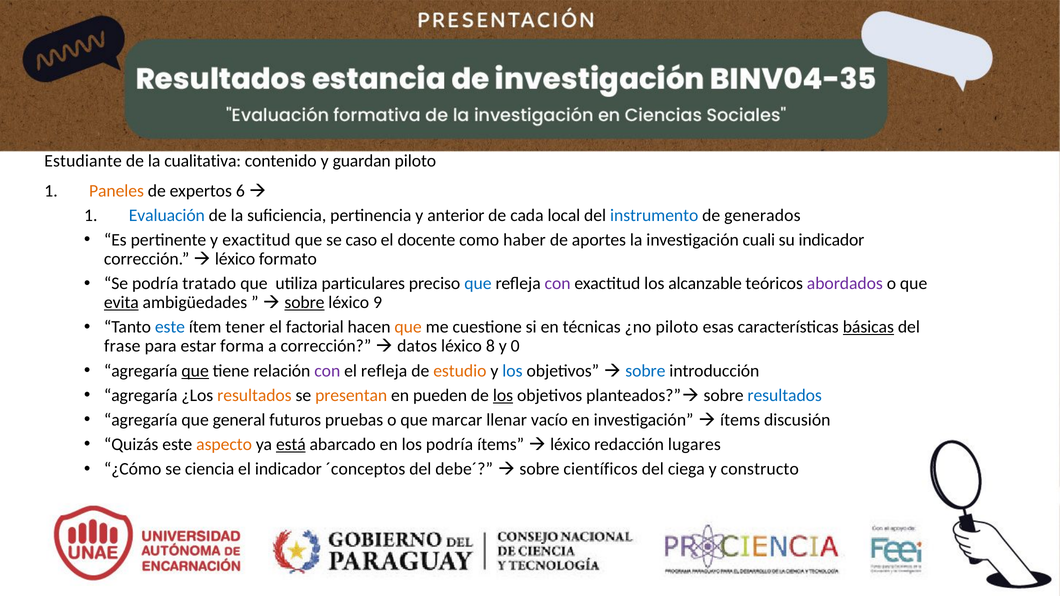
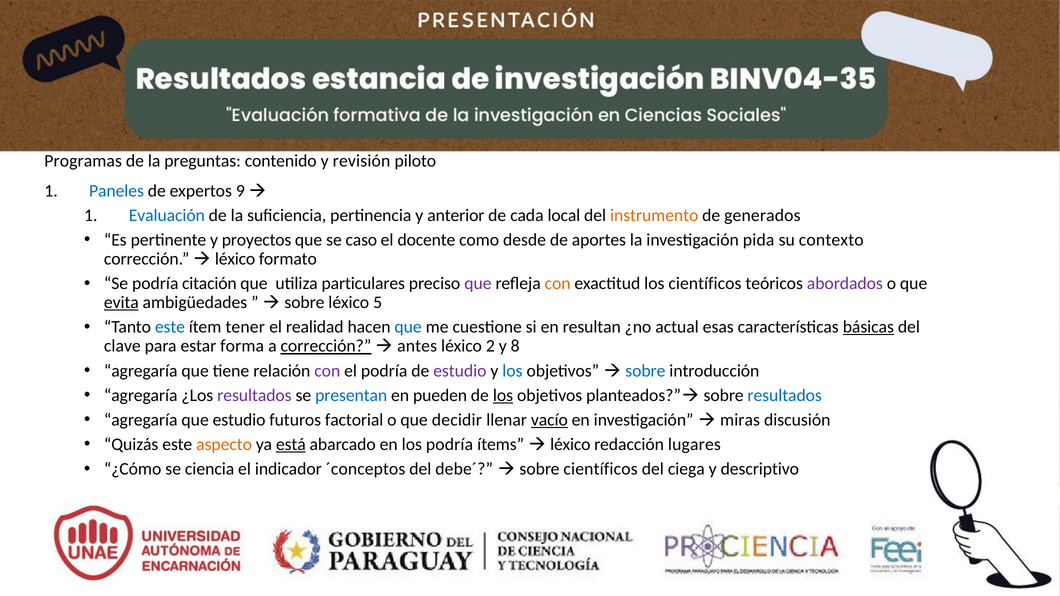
Estudiante: Estudiante -> Programas
cualitativa: cualitativa -> preguntas
guardan: guardan -> revisión
Paneles colour: orange -> blue
6: 6 -> 9
instrumento colour: blue -> orange
y exactitud: exactitud -> proyectos
haber: haber -> desde
cuali: cuali -> pida
su indicador: indicador -> contexto
tratado: tratado -> citación
que at (478, 284) colour: blue -> purple
con at (558, 284) colour: purple -> orange
los alcanzable: alcanzable -> científicos
sobre at (304, 303) underline: present -> none
9: 9 -> 5
factorial: factorial -> realidad
que at (408, 327) colour: orange -> blue
técnicas: técnicas -> resultan
¿no piloto: piloto -> actual
frase: frase -> clave
corrección at (326, 346) underline: none -> present
datos: datos -> antes
8: 8 -> 2
0: 0 -> 8
que at (195, 371) underline: present -> none
el refleja: refleja -> podría
estudio at (460, 371) colour: orange -> purple
resultados at (254, 395) colour: orange -> purple
presentan colour: orange -> blue
que general: general -> estudio
pruebas: pruebas -> factorial
marcar: marcar -> decidir
vacío underline: none -> present
ítems at (740, 420): ítems -> miras
constructo: constructo -> descriptivo
